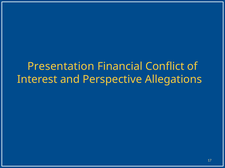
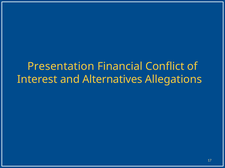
Perspective: Perspective -> Alternatives
